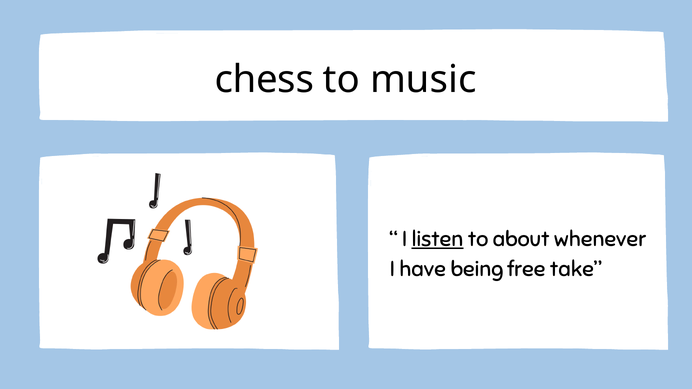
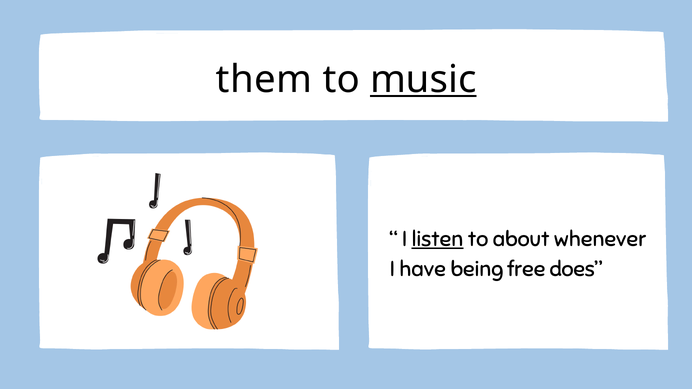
chess: chess -> them
music underline: none -> present
take: take -> does
